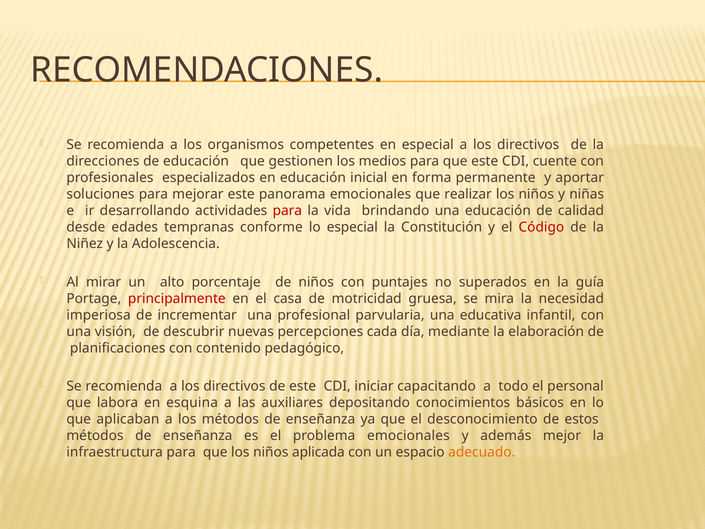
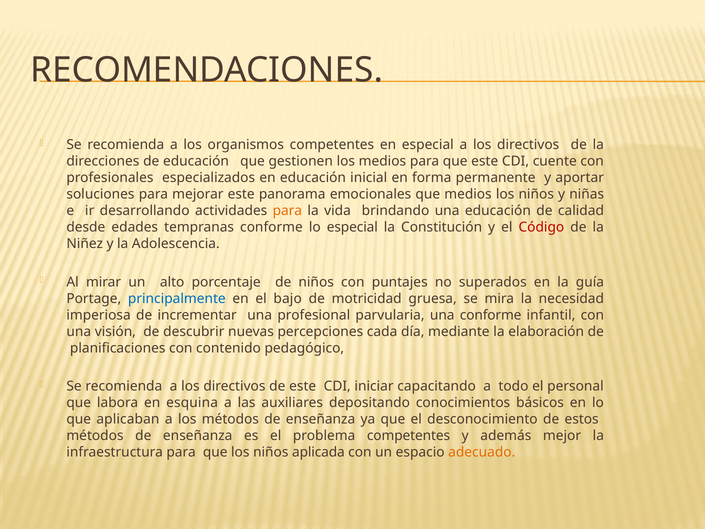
que realizar: realizar -> medios
para at (287, 211) colour: red -> orange
principalmente colour: red -> blue
casa: casa -> bajo
una educativa: educativa -> conforme
problema emocionales: emocionales -> competentes
